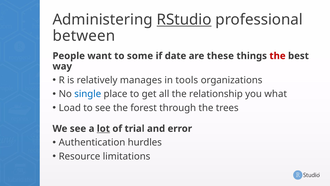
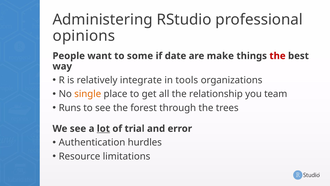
RStudio underline: present -> none
between: between -> opinions
these: these -> make
manages: manages -> integrate
single colour: blue -> orange
what: what -> team
Load: Load -> Runs
